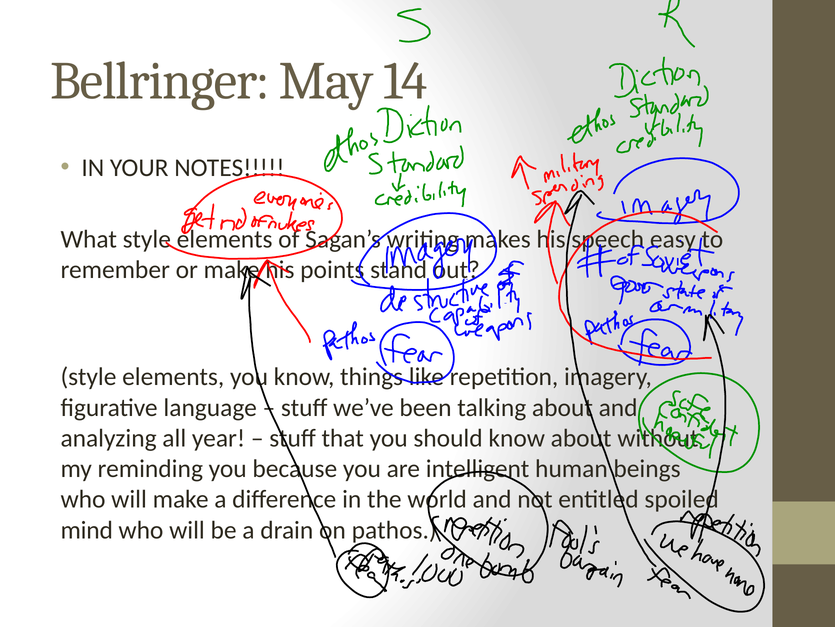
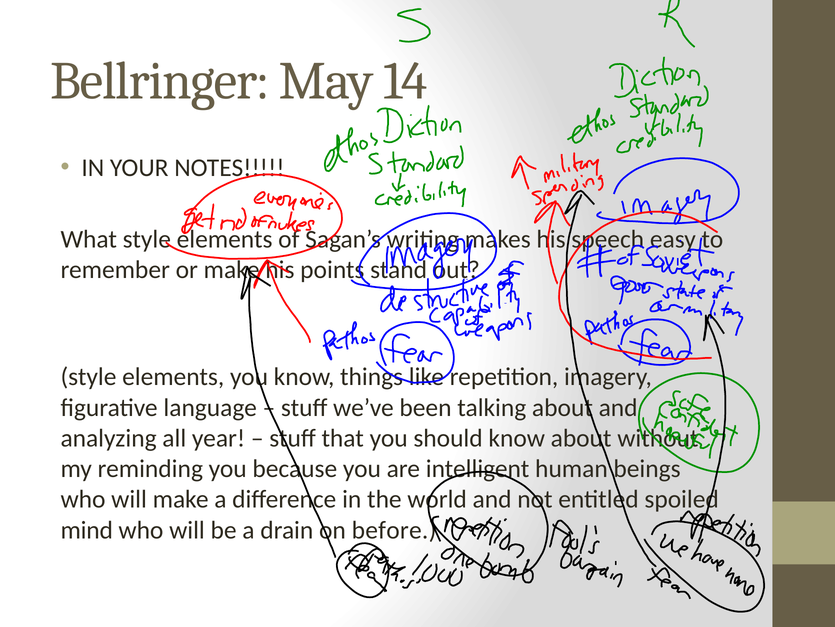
pathos: pathos -> before
